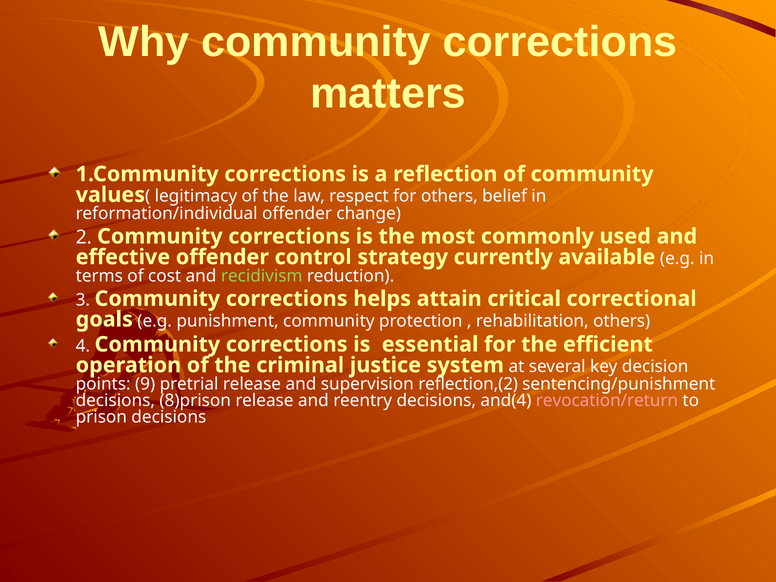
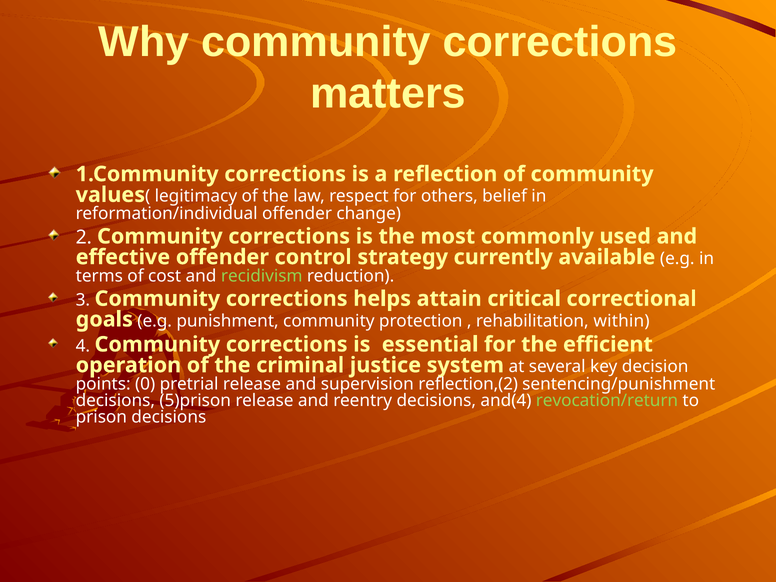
rehabilitation others: others -> within
9: 9 -> 0
8)prison: 8)prison -> 5)prison
revocation/return colour: pink -> light green
